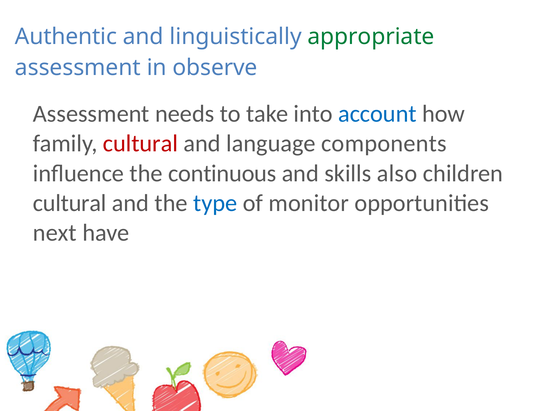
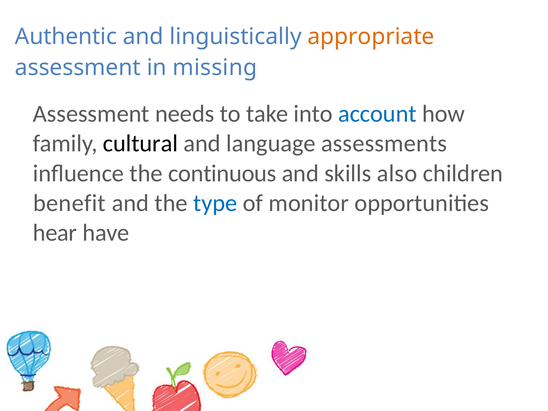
appropriate colour: green -> orange
observe: observe -> missing
cultural at (140, 144) colour: red -> black
components: components -> assessments
cultural at (70, 203): cultural -> benefit
next: next -> hear
